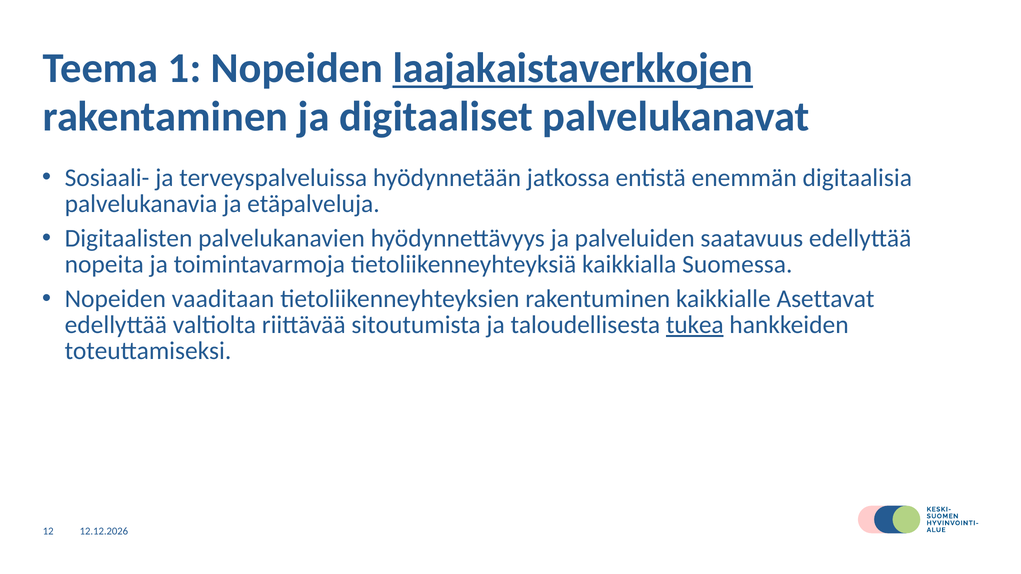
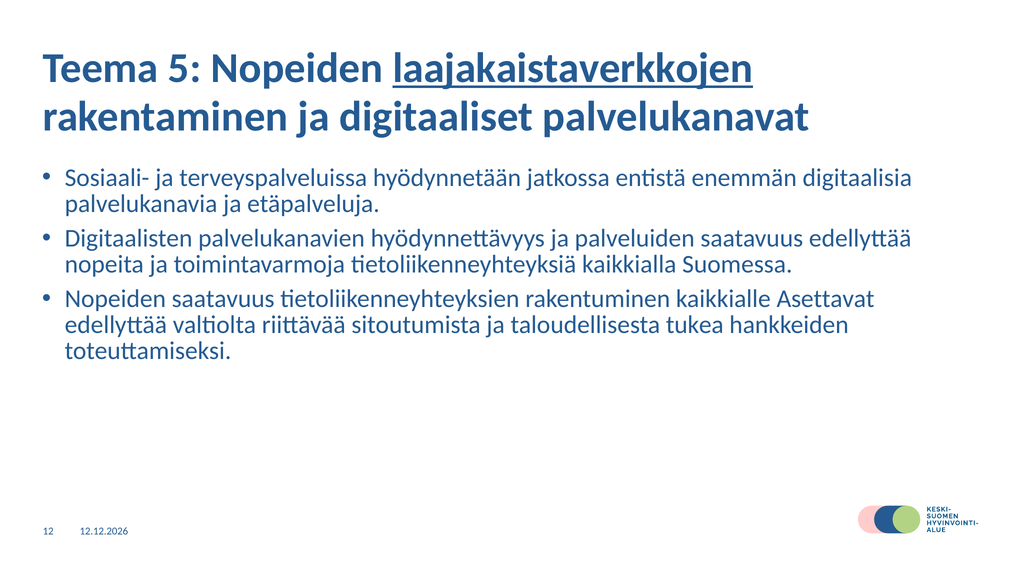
1: 1 -> 5
Nopeiden vaaditaan: vaaditaan -> saatavuus
tukea underline: present -> none
